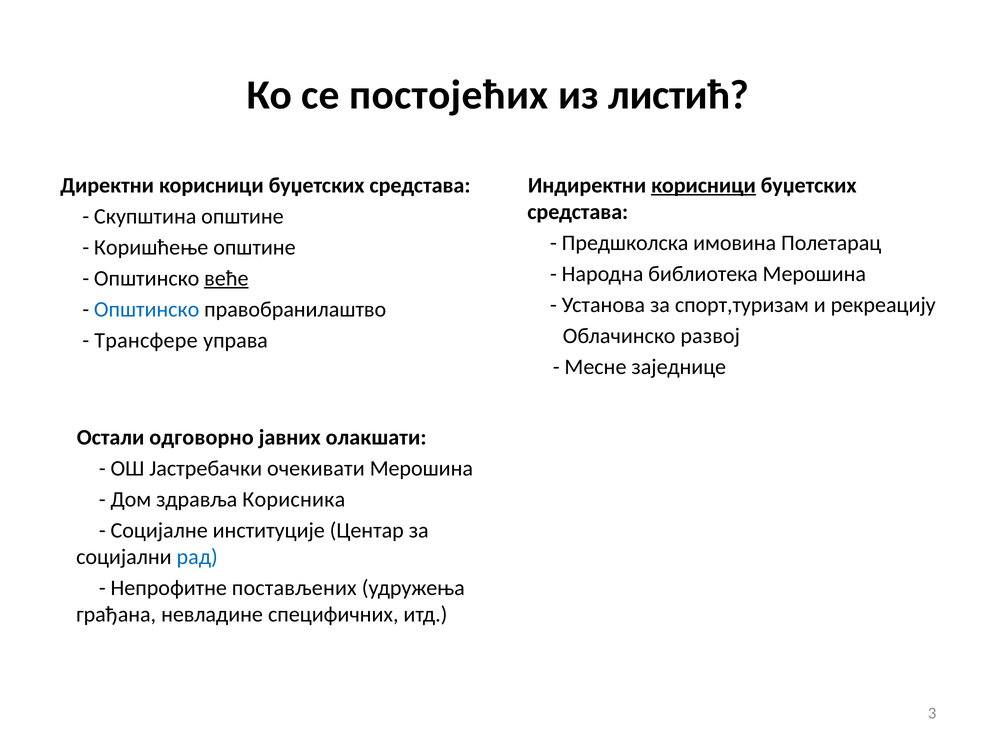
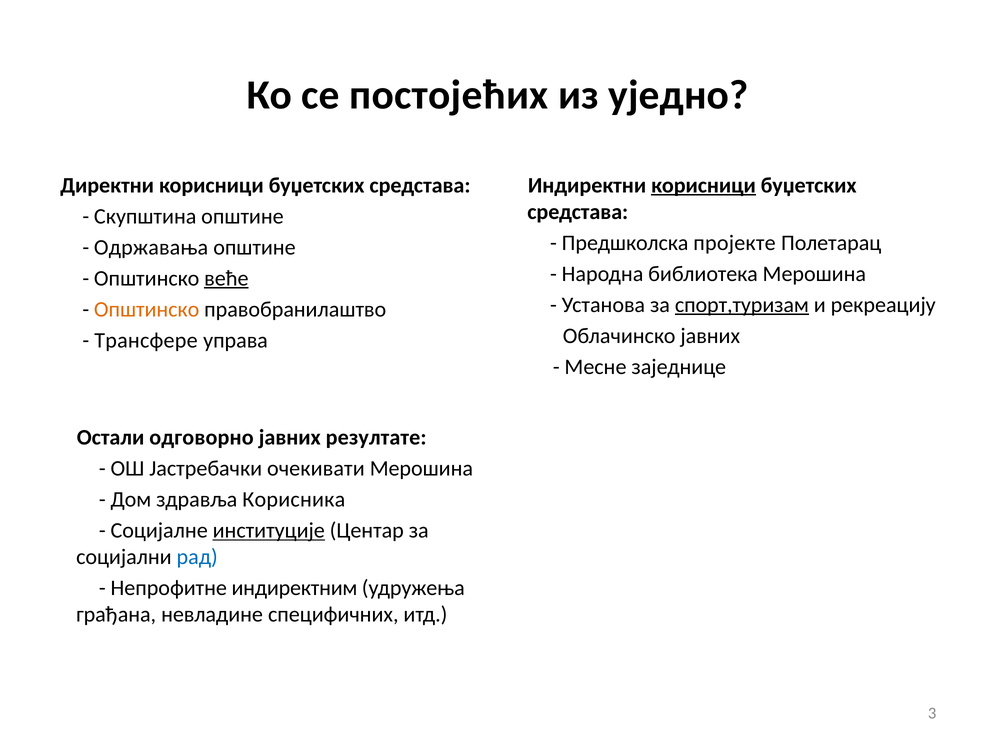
листић: листић -> уједно
имовина: имовина -> пројекте
Коришћење: Коришћење -> Одржавања
спорт,туризам underline: none -> present
Општинско at (147, 309) colour: blue -> orange
Облачинско развој: развој -> јавних
олакшати: олакшати -> резултате
институције underline: none -> present
постављених: постављених -> индиректним
